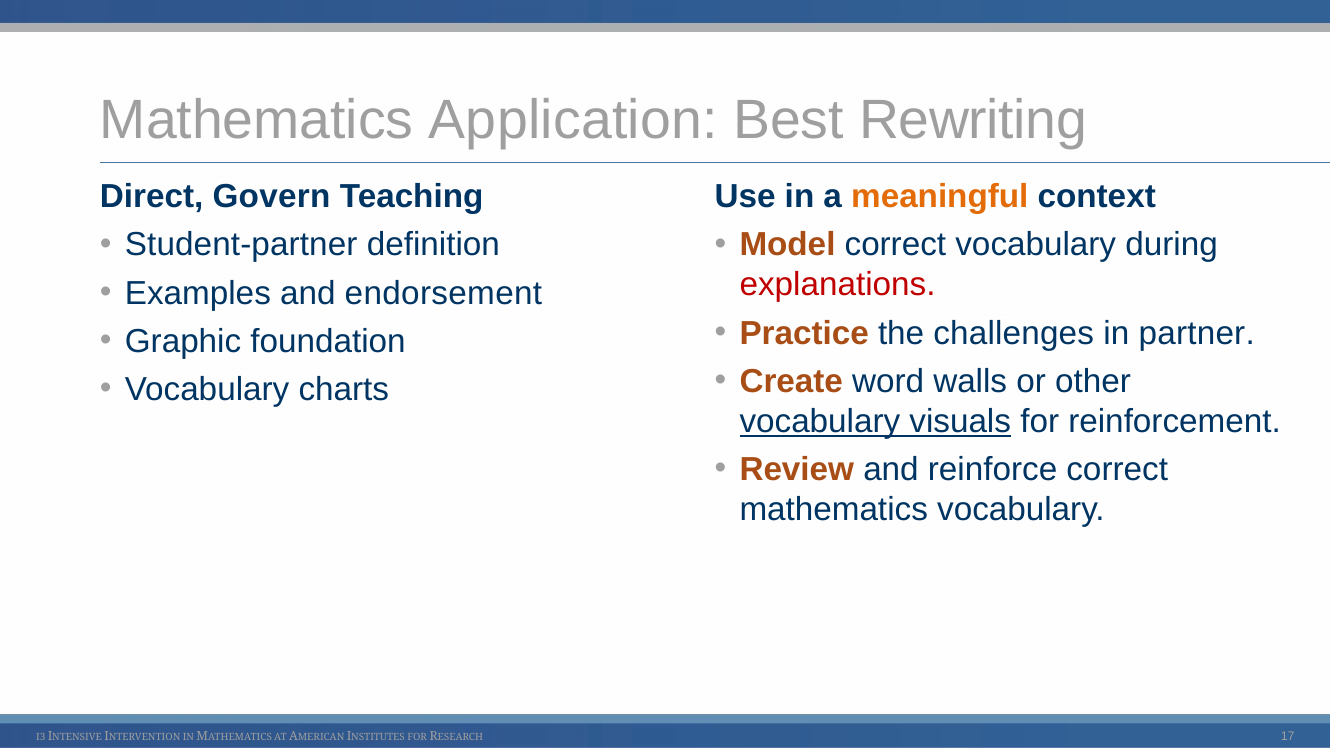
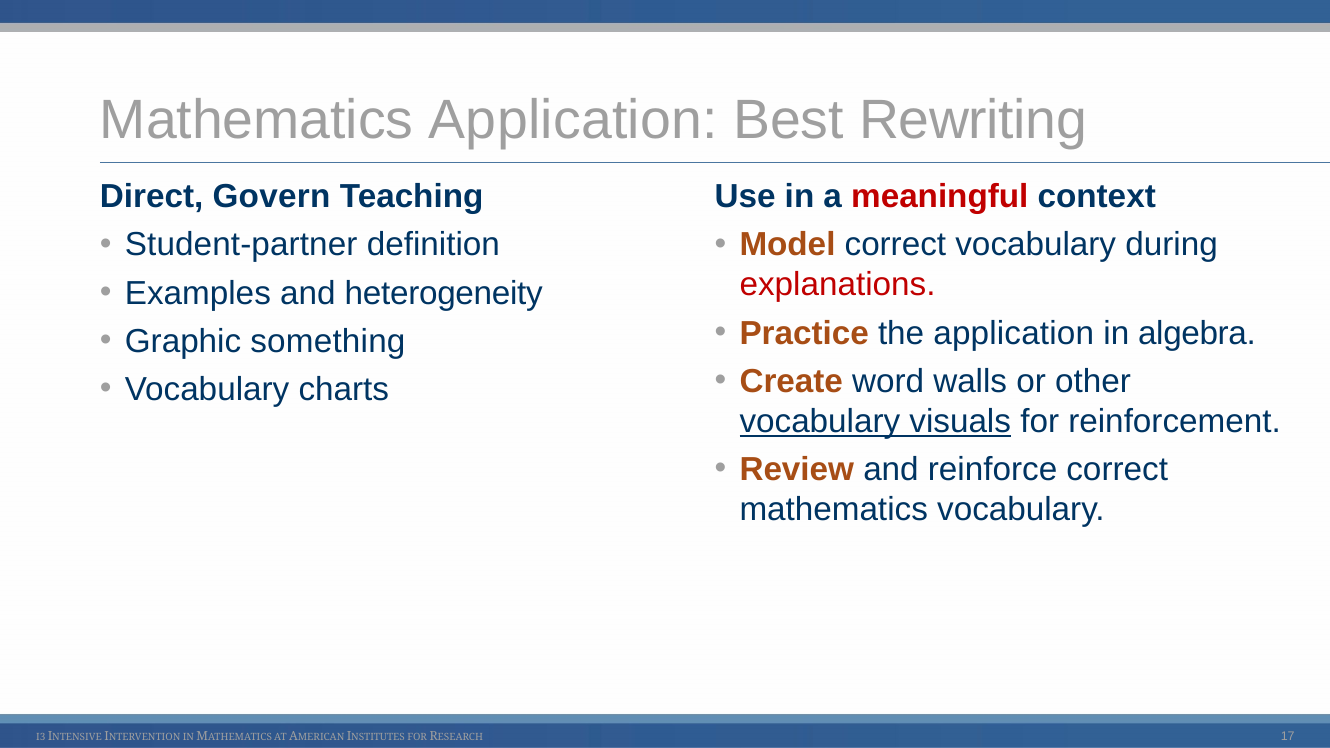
meaningful colour: orange -> red
endorsement: endorsement -> heterogeneity
the challenges: challenges -> application
partner: partner -> algebra
foundation: foundation -> something
